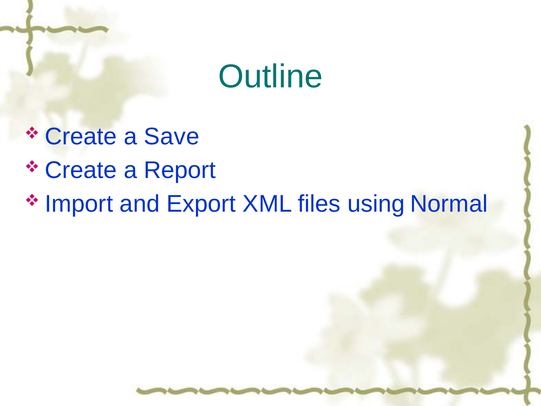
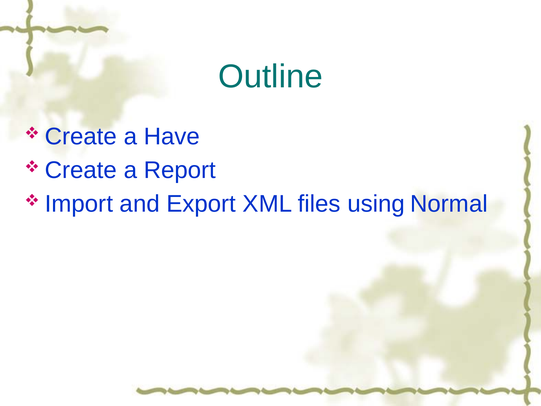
Save: Save -> Have
